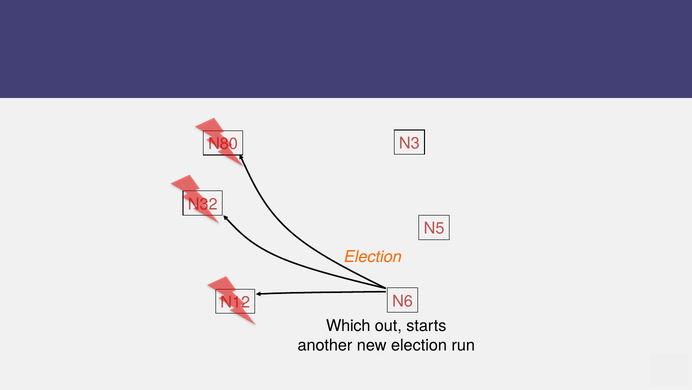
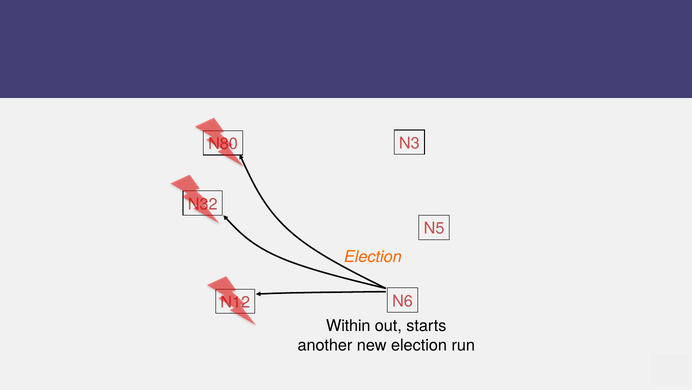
Which: Which -> Within
